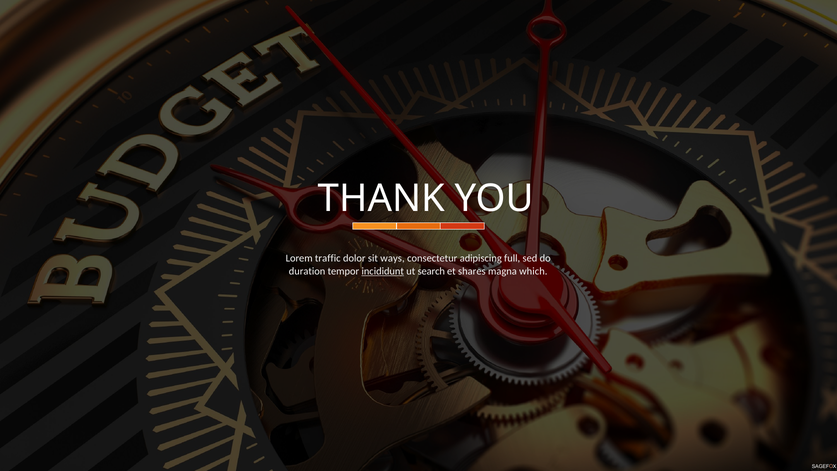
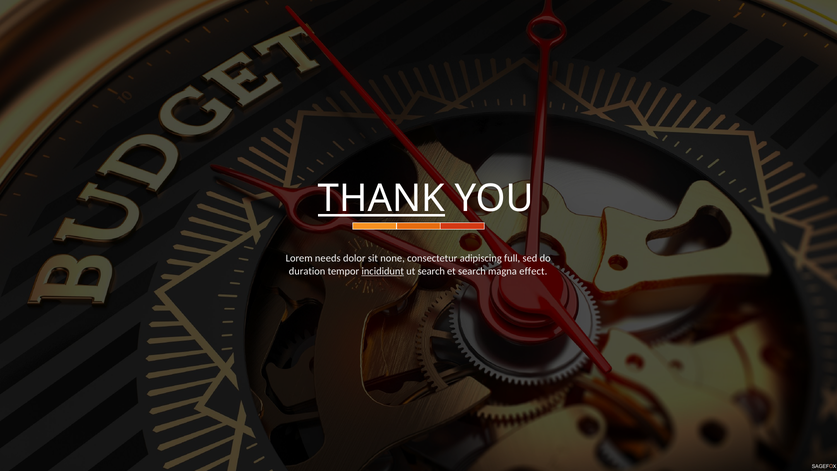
THANK underline: none -> present
traffic: traffic -> needs
ways: ways -> none
et shares: shares -> search
which: which -> effect
